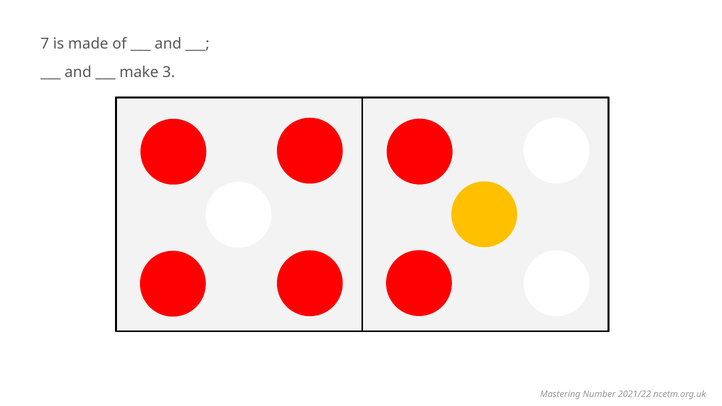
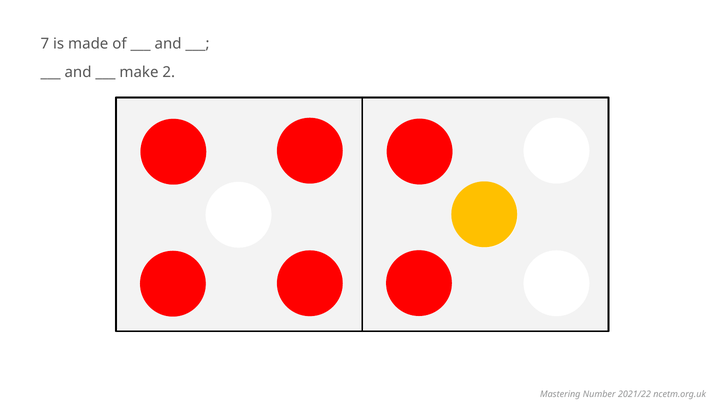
3: 3 -> 2
